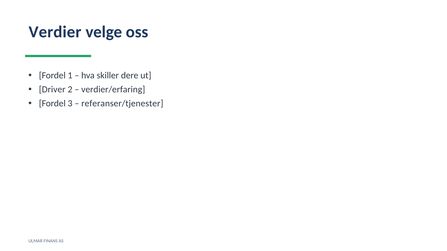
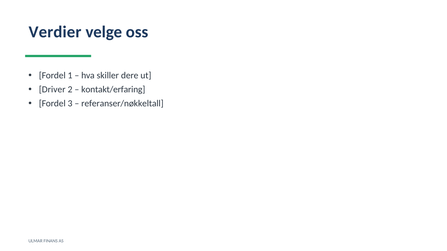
verdier/erfaring: verdier/erfaring -> kontakt/erfaring
referanser/tjenester: referanser/tjenester -> referanser/nøkkeltall
